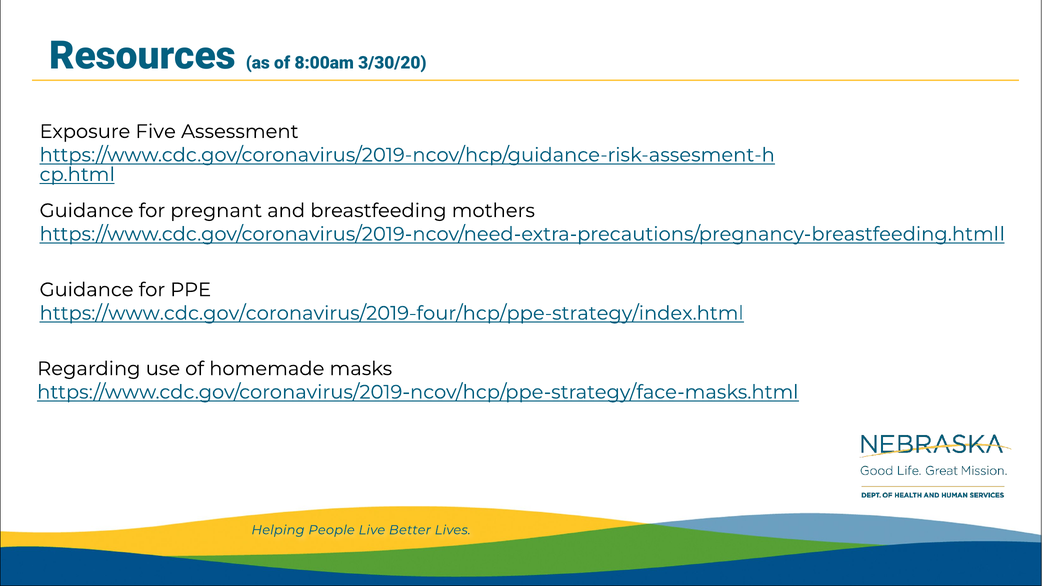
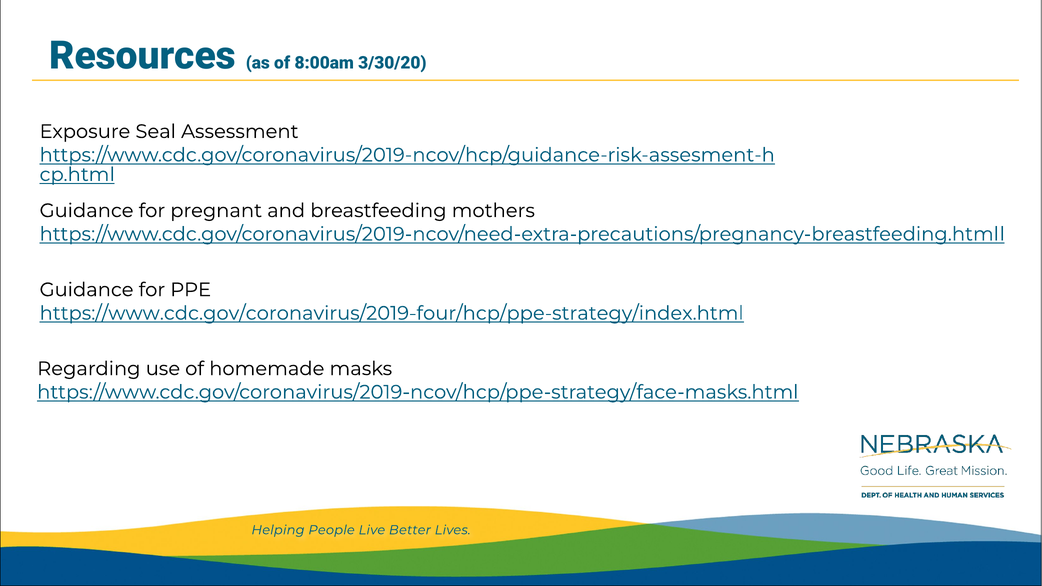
Five: Five -> Seal
